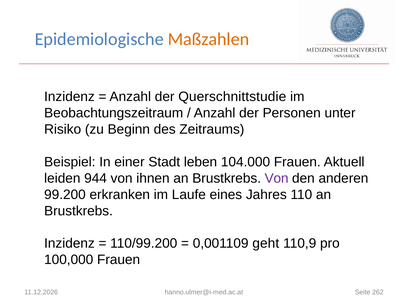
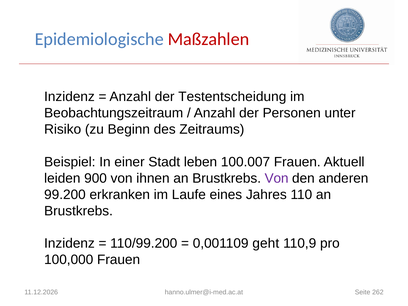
Maßzahlen colour: orange -> red
Querschnittstudie: Querschnittstudie -> Testentscheidung
104.000: 104.000 -> 100.007
944: 944 -> 900
